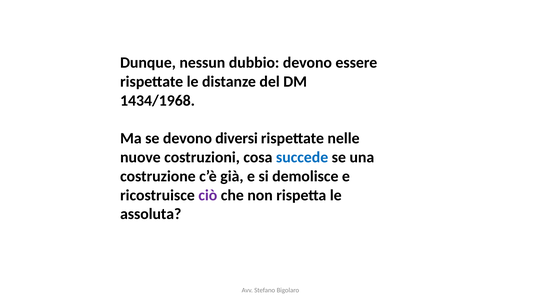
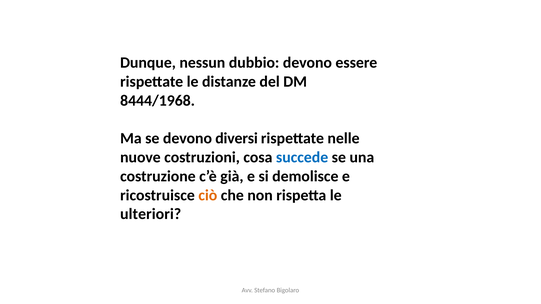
1434/1968: 1434/1968 -> 8444/1968
ciò colour: purple -> orange
assoluta: assoluta -> ulteriori
